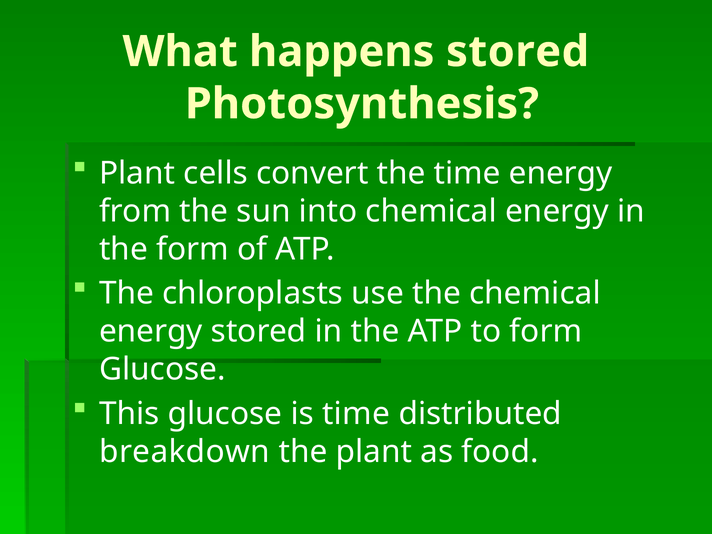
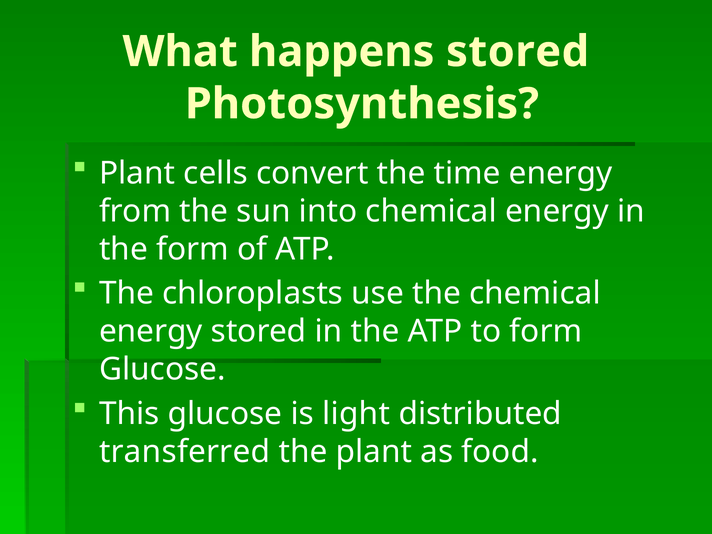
is time: time -> light
breakdown: breakdown -> transferred
